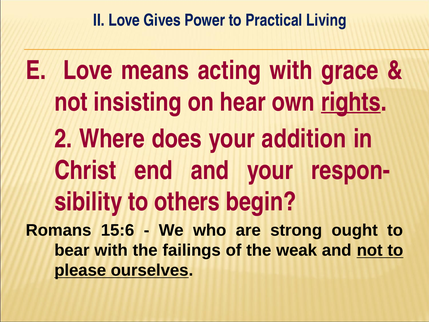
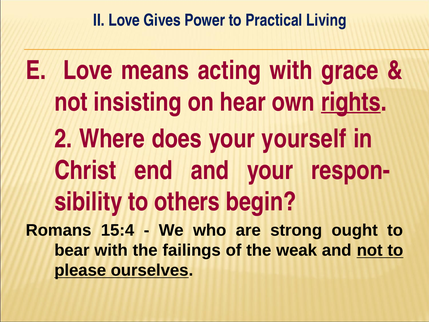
addition: addition -> yourself
15:6: 15:6 -> 15:4
